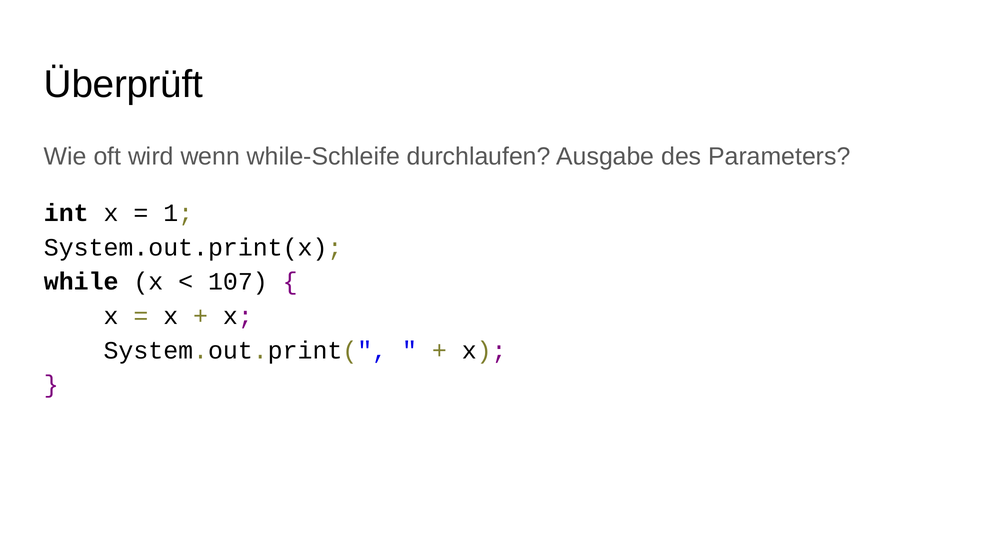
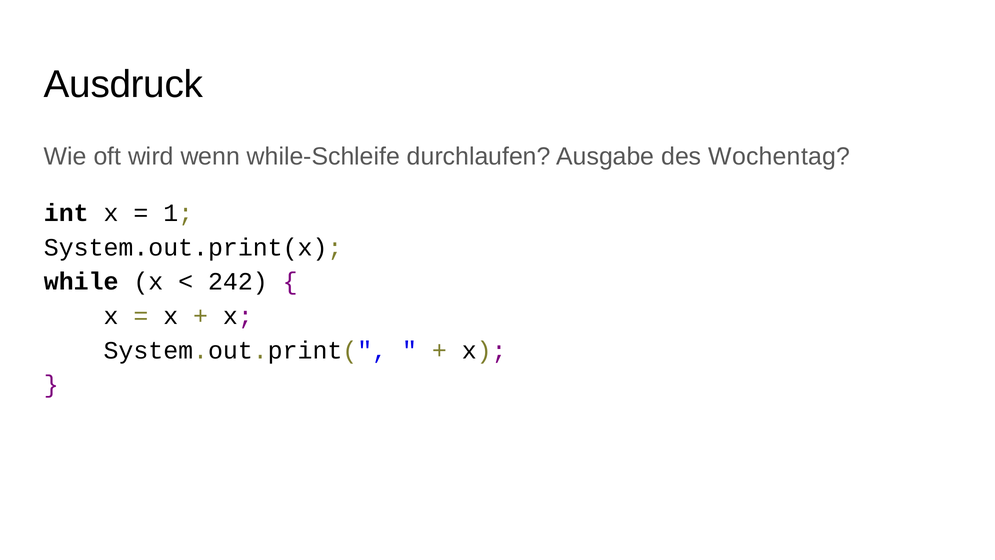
Überprüft: Überprüft -> Ausdruck
Parameters: Parameters -> Wochentag
107: 107 -> 242
